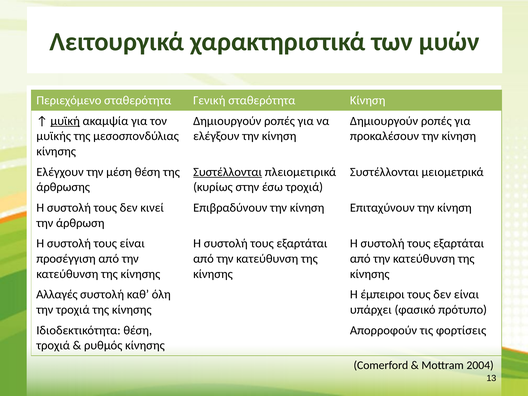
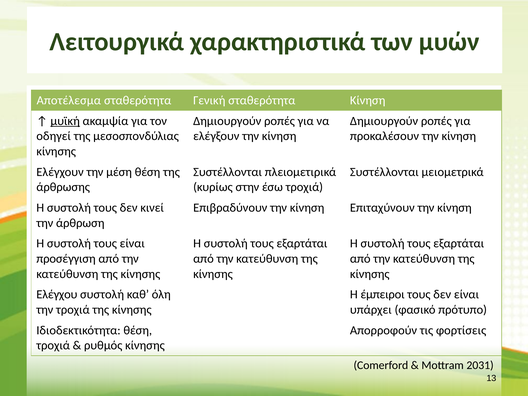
Περιεχόμενο: Περιεχόμενο -> Αποτέλεσμα
μυϊκής: μυϊκής -> οδηγεί
Συστέλλονται at (228, 172) underline: present -> none
Αλλαγές: Αλλαγές -> Ελέγχου
2004: 2004 -> 2031
